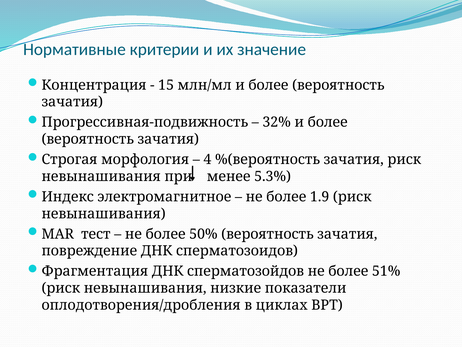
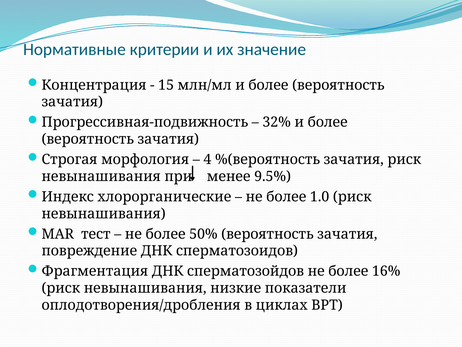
5.3%: 5.3% -> 9.5%
электромагнитное: электромагнитное -> хлорорганические
1.9: 1.9 -> 1.0
51%: 51% -> 16%
